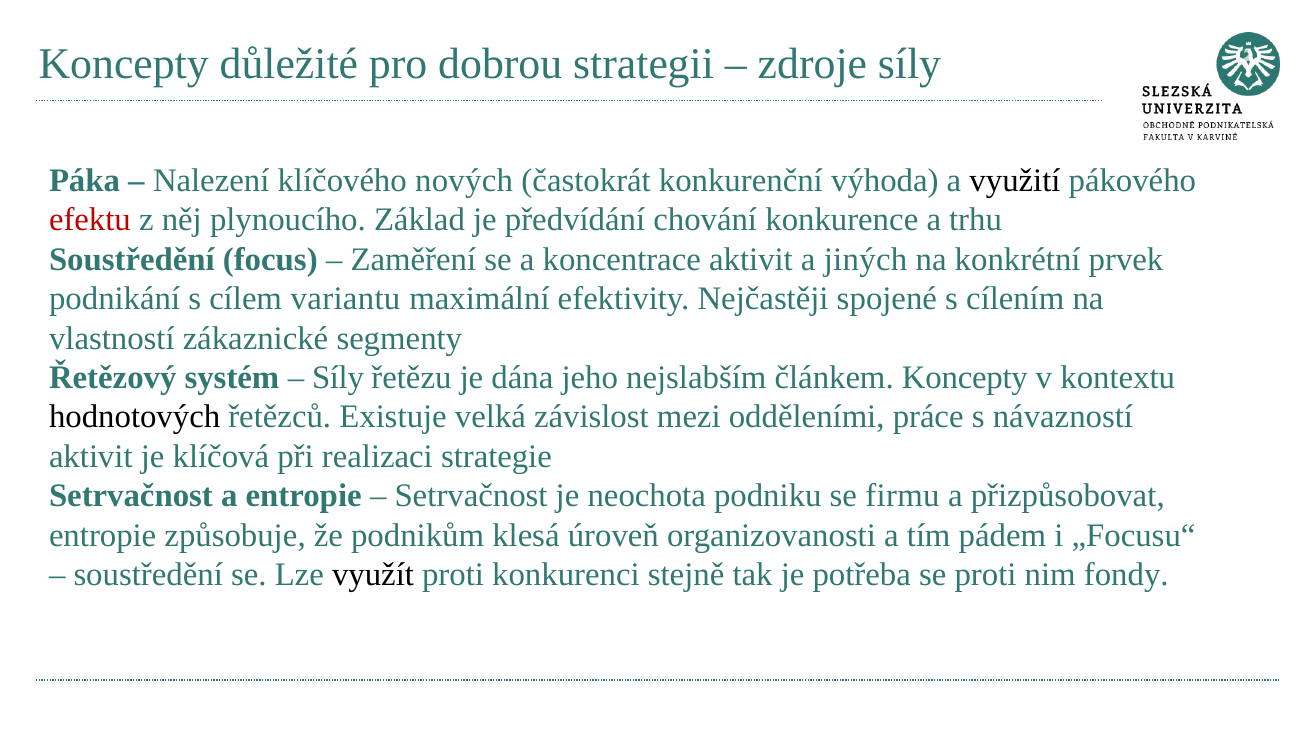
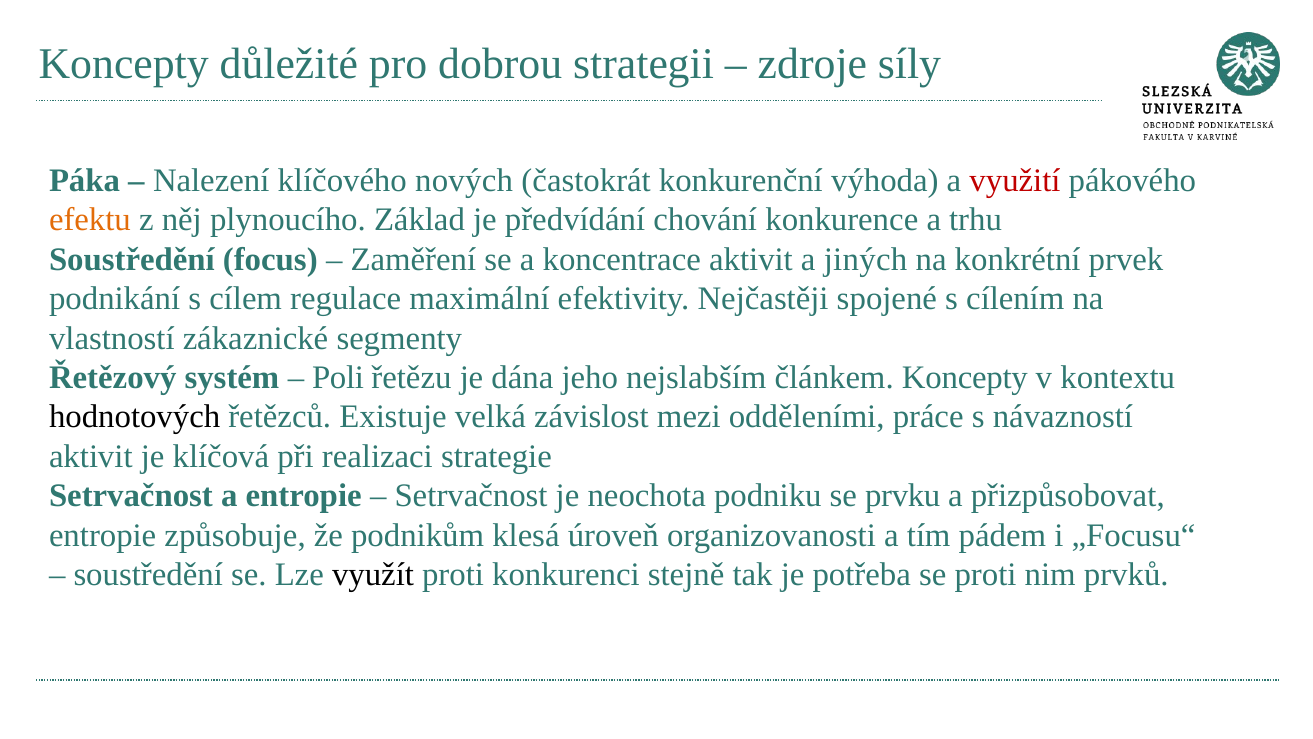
využití colour: black -> red
efektu colour: red -> orange
variantu: variantu -> regulace
Síly at (338, 378): Síly -> Poli
firmu: firmu -> prvku
fondy: fondy -> prvků
